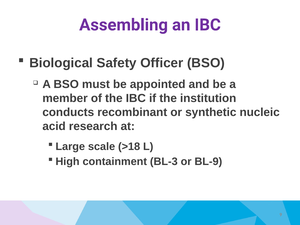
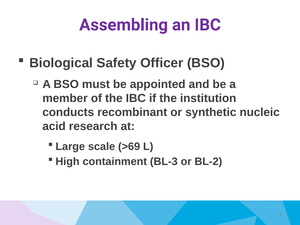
>18: >18 -> >69
BL-9: BL-9 -> BL-2
